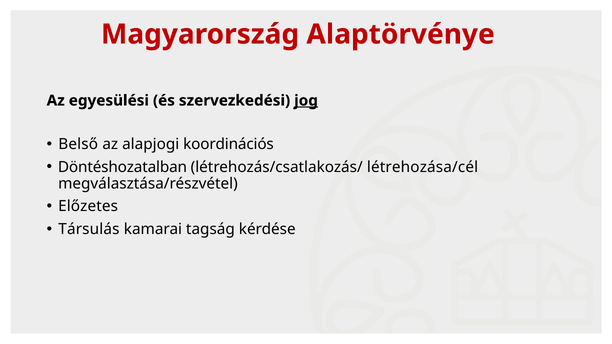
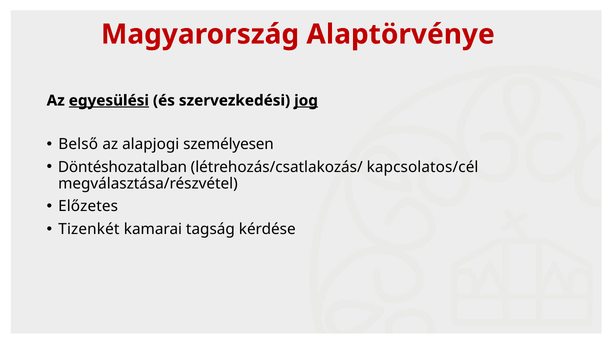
egyesülési underline: none -> present
koordinációs: koordinációs -> személyesen
létrehozása/cél: létrehozása/cél -> kapcsolatos/cél
Társulás: Társulás -> Tizenkét
